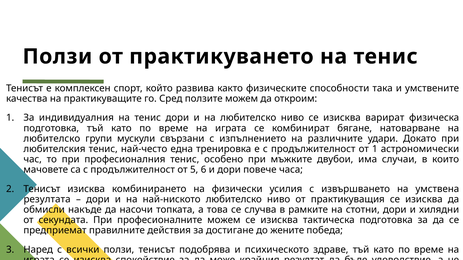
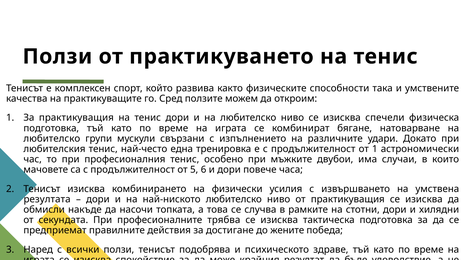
За индивидуалния: индивидуалния -> практикуващия
варират: варират -> спечели
професионалните можем: можем -> трябва
